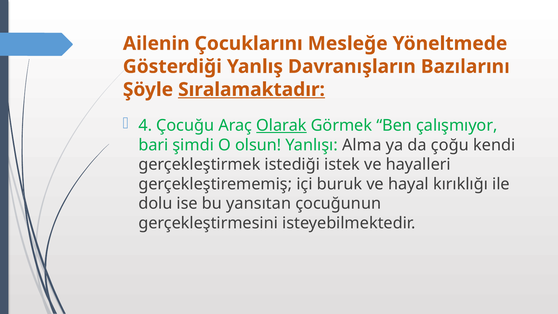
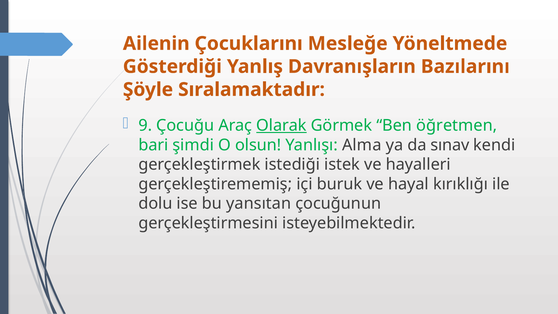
Sıralamaktadır underline: present -> none
4: 4 -> 9
çalışmıyor: çalışmıyor -> öğretmen
çoğu: çoğu -> sınav
